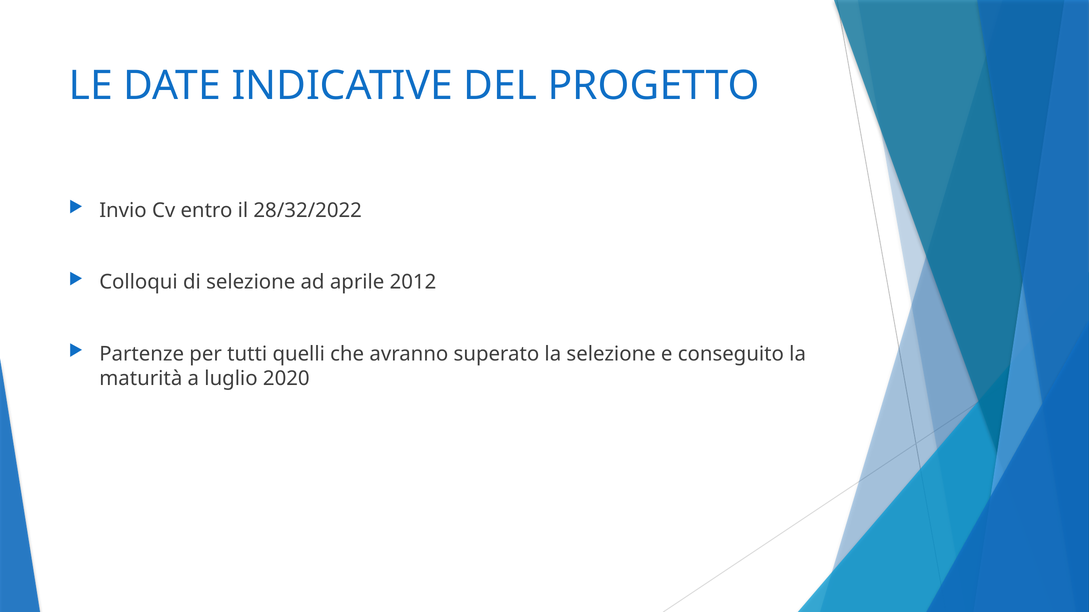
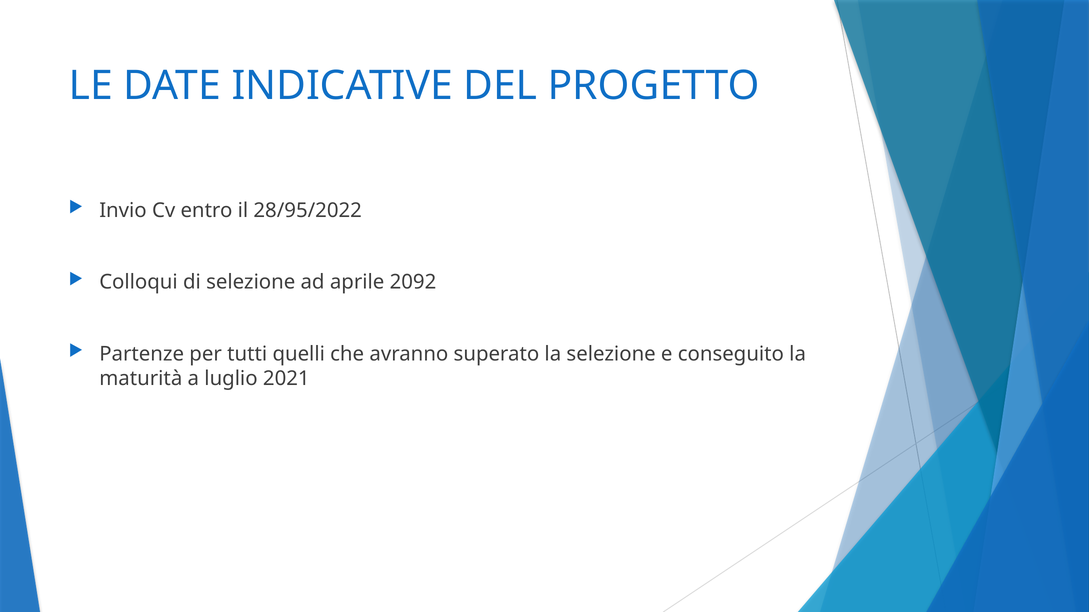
28/32/2022: 28/32/2022 -> 28/95/2022
2012: 2012 -> 2092
2020: 2020 -> 2021
